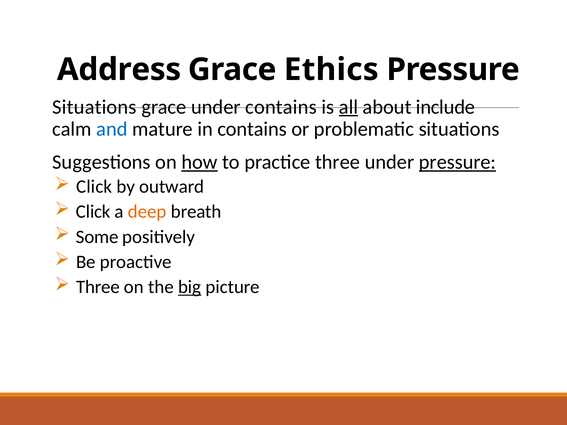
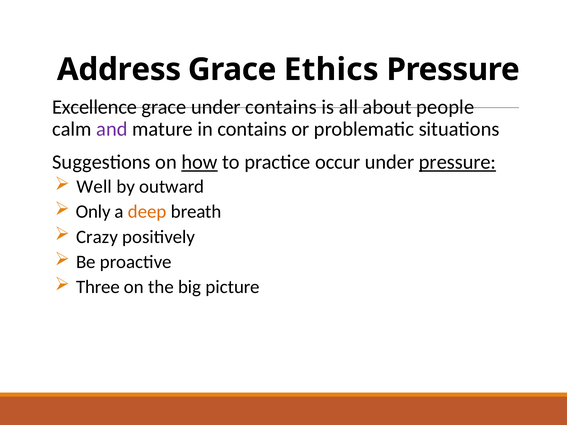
Situations at (94, 107): Situations -> Excellence
all underline: present -> none
include: include -> people
and colour: blue -> purple
practice three: three -> occur
Click at (94, 187): Click -> Well
Click at (93, 212): Click -> Only
Some: Some -> Crazy
big underline: present -> none
